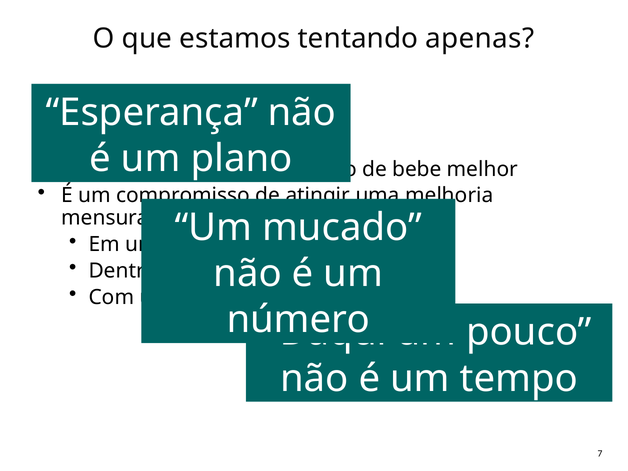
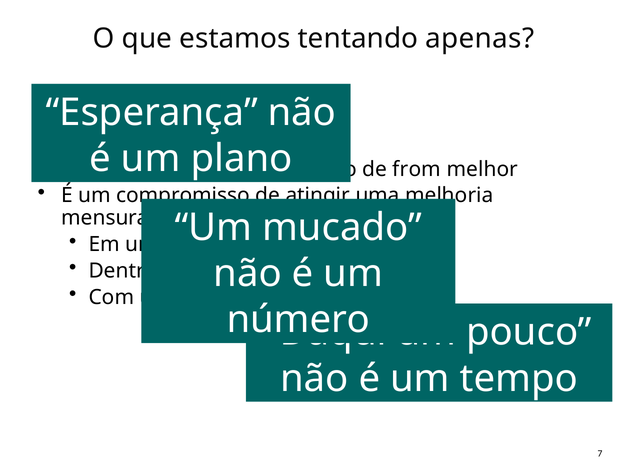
bebe: bebe -> from
